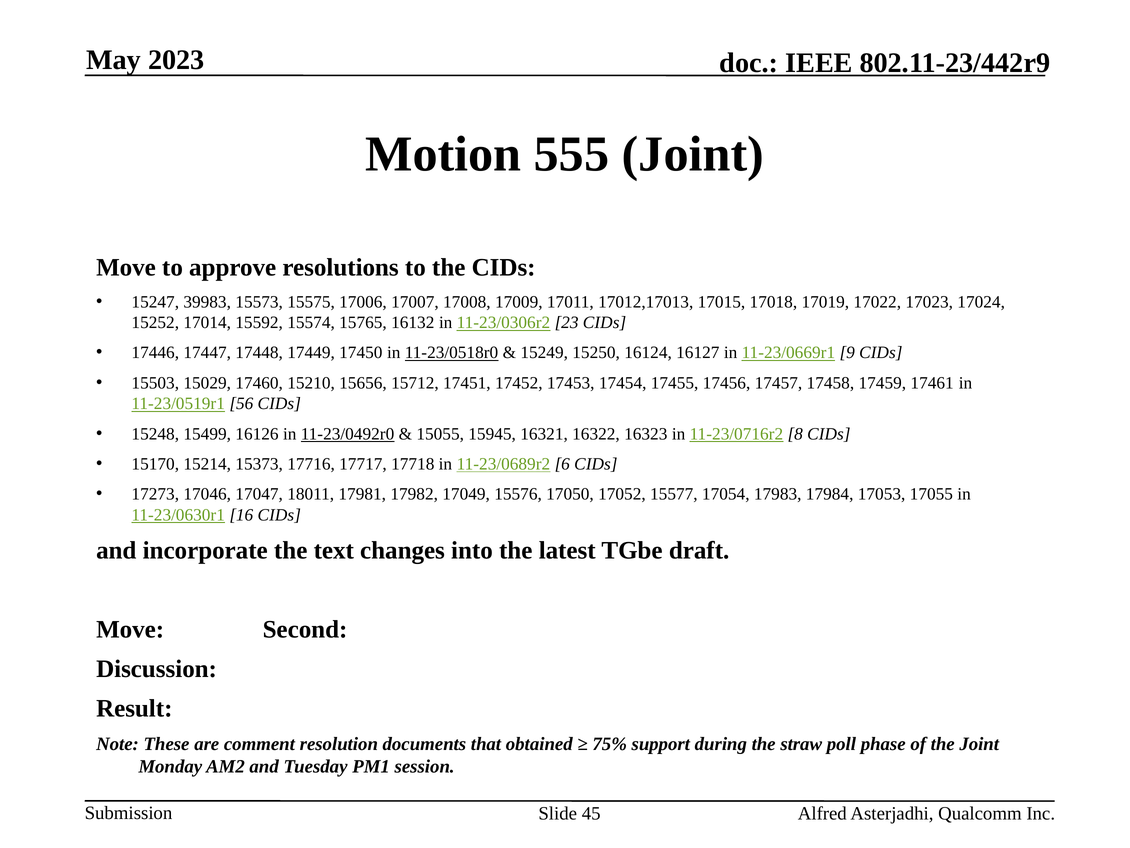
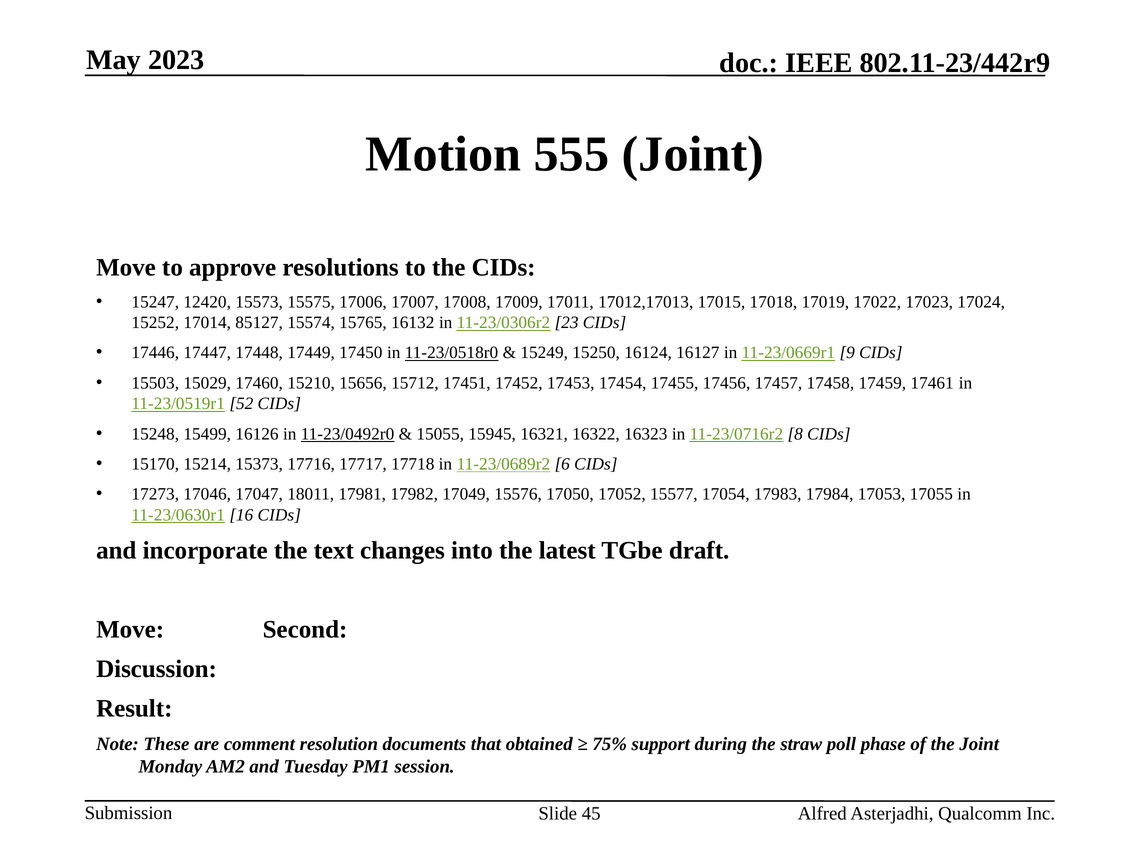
39983: 39983 -> 12420
15592: 15592 -> 85127
56: 56 -> 52
